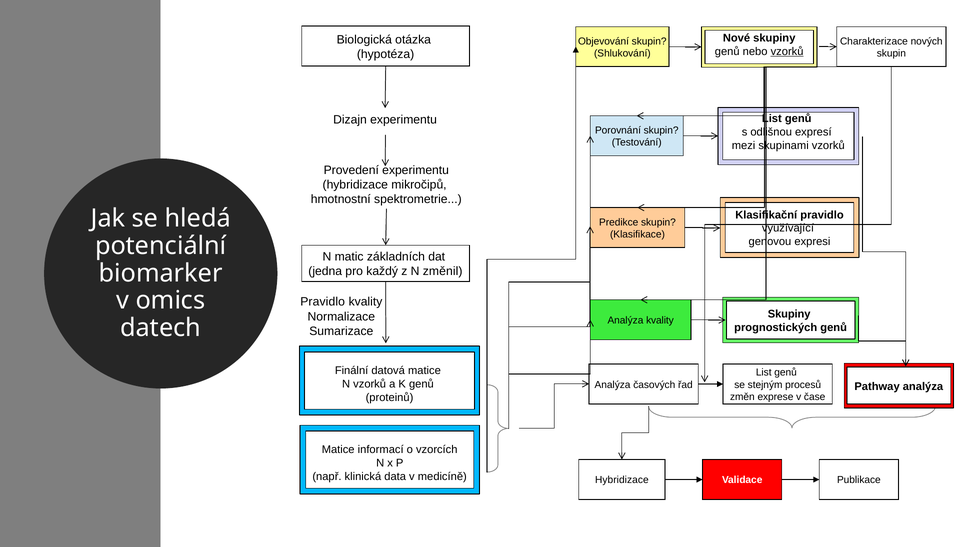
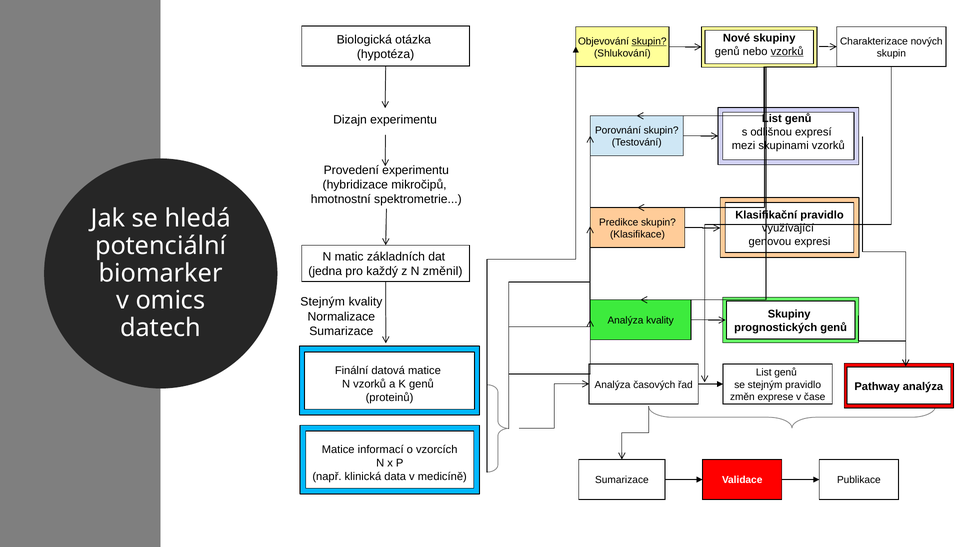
skupin at (649, 41) underline: none -> present
Pravidlo at (323, 302): Pravidlo -> Stejným
stejným procesů: procesů -> pravidlo
Hybridizace at (622, 480): Hybridizace -> Sumarizace
